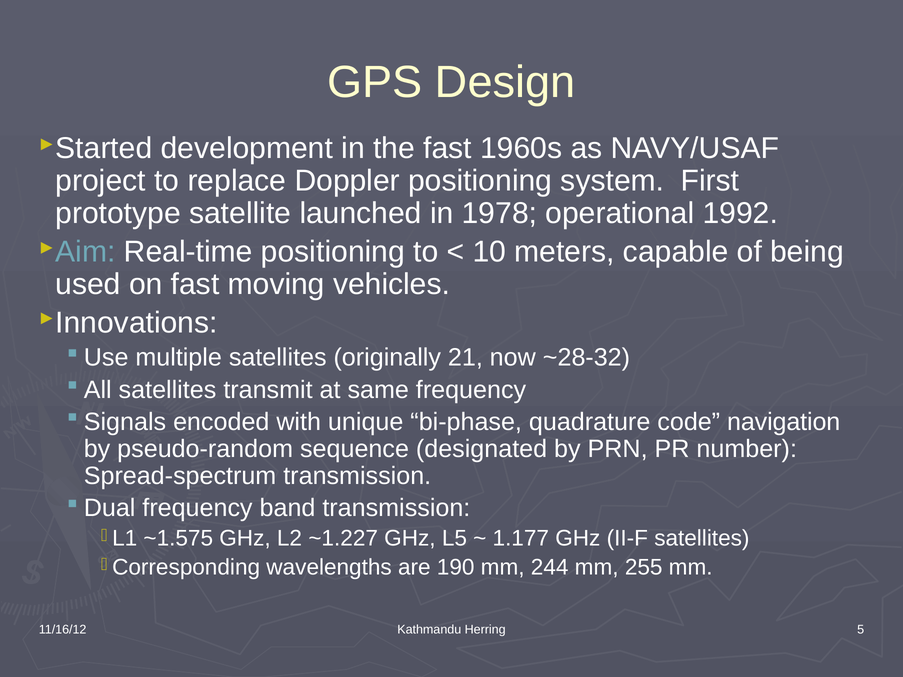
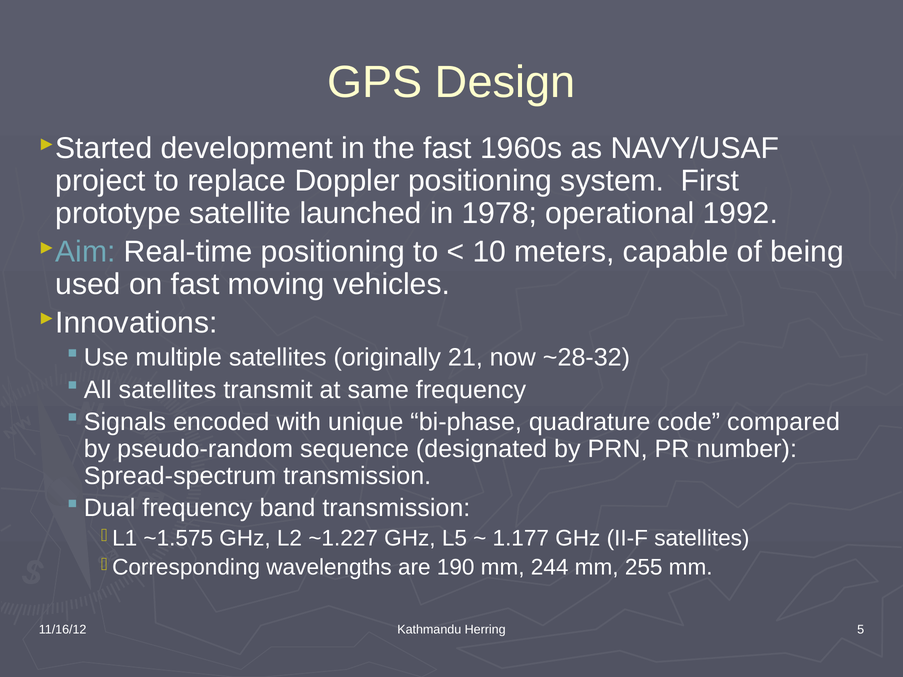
navigation: navigation -> compared
